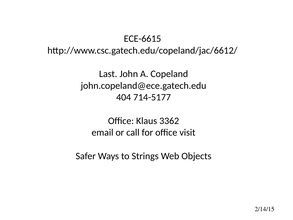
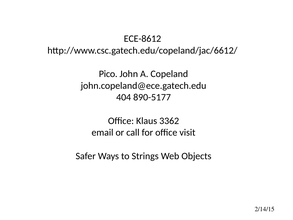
ECE-6615: ECE-6615 -> ECE-8612
Last: Last -> Pico
714-5177: 714-5177 -> 890-5177
